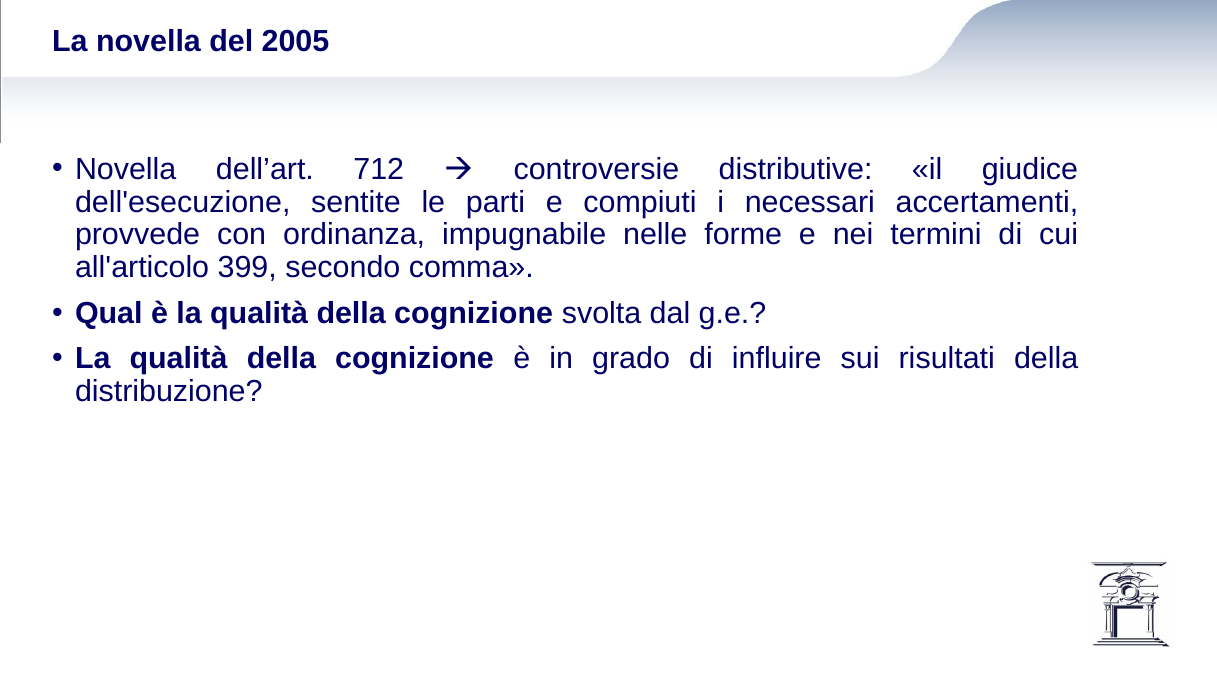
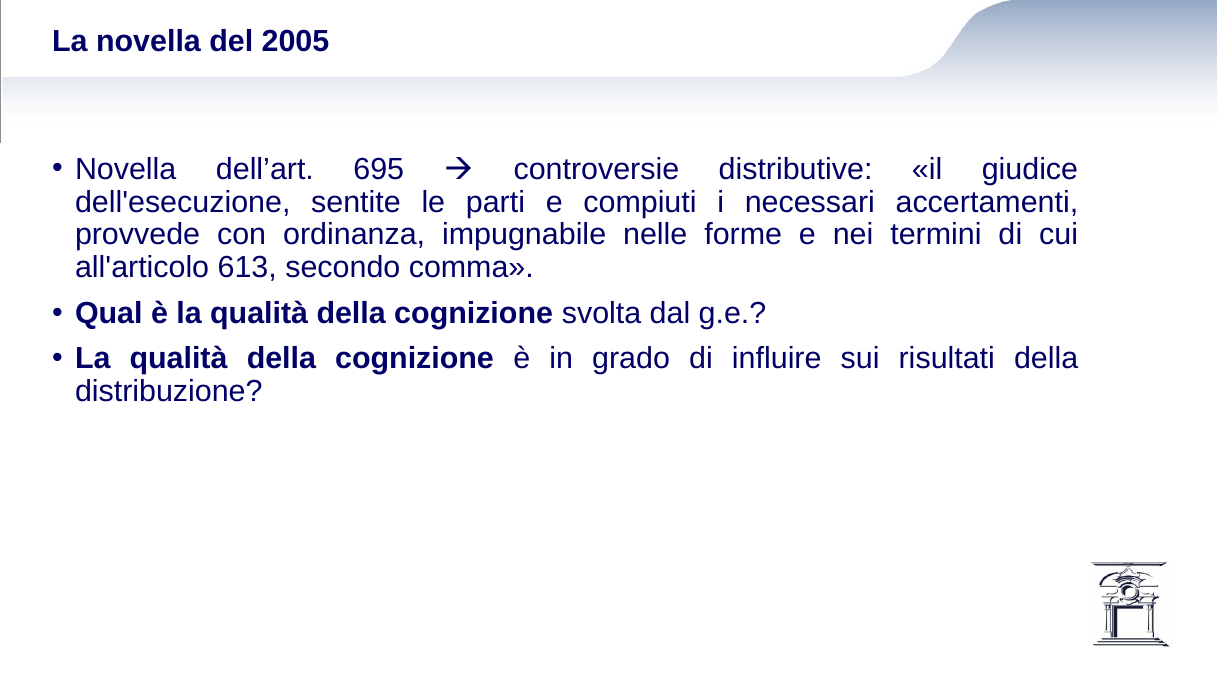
712: 712 -> 695
399: 399 -> 613
